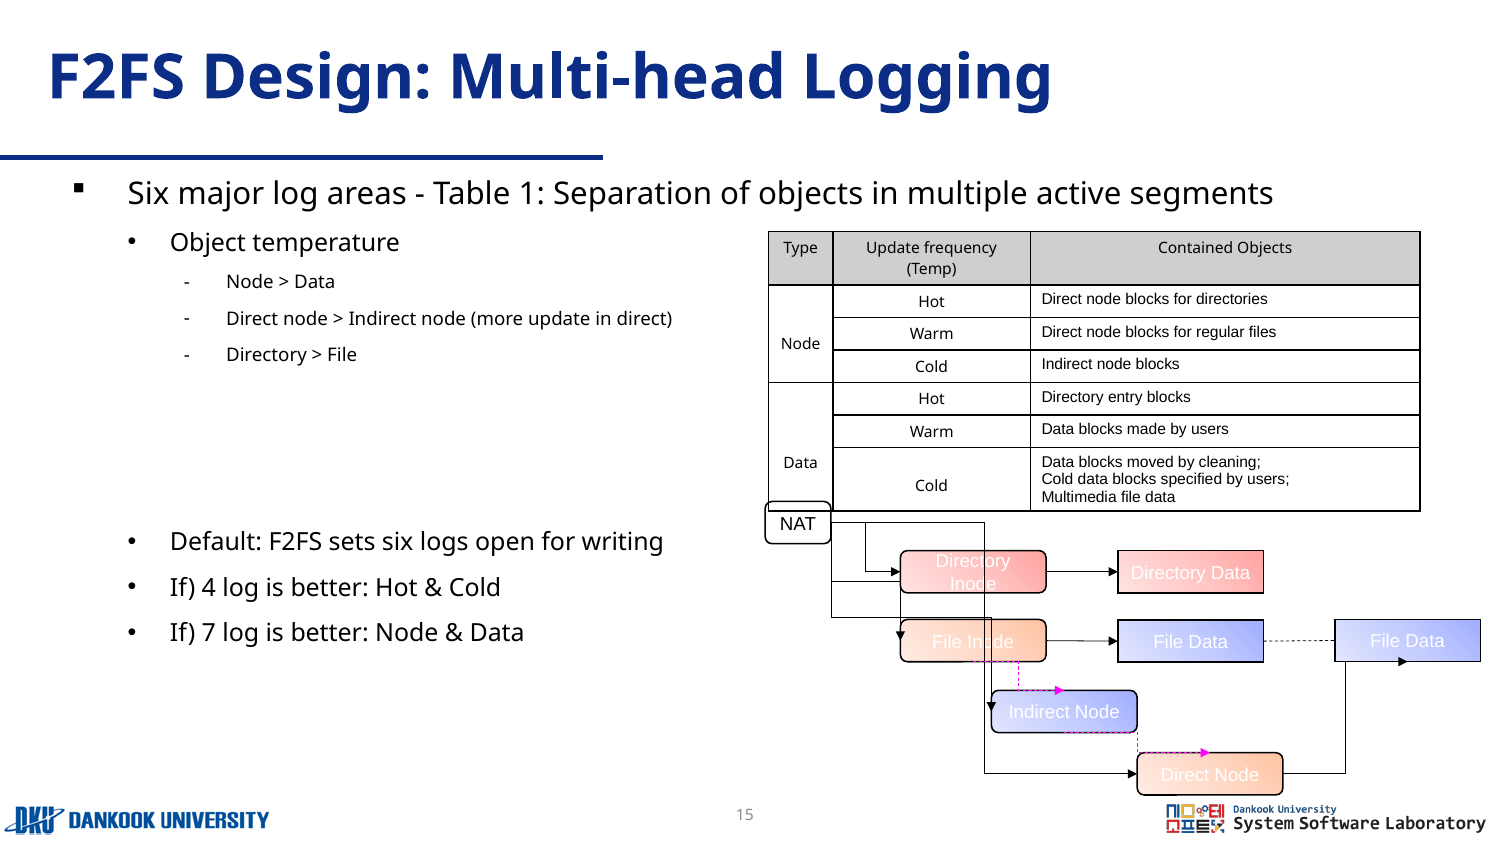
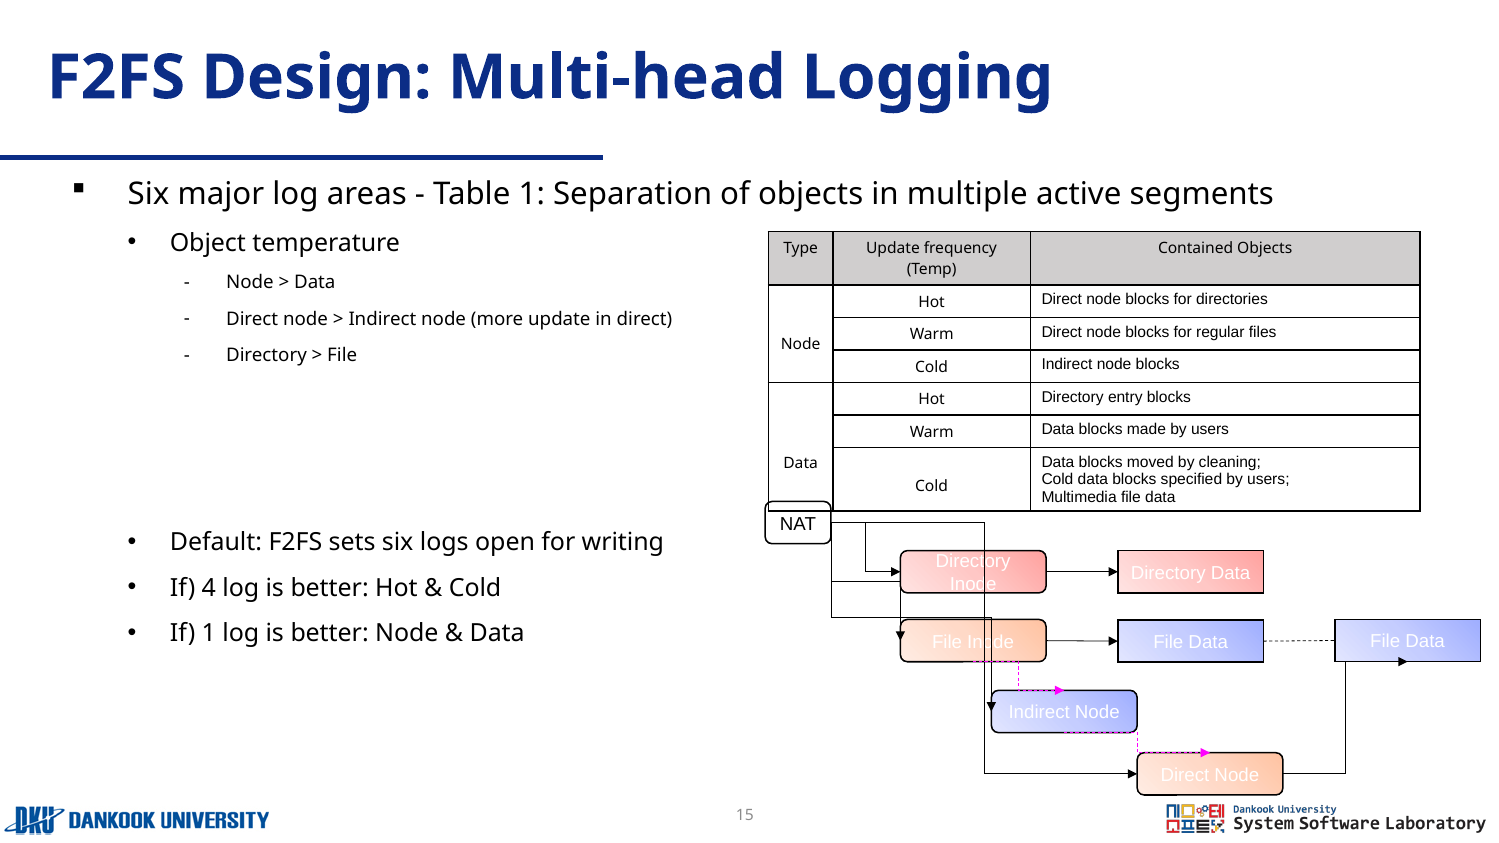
If 7: 7 -> 1
